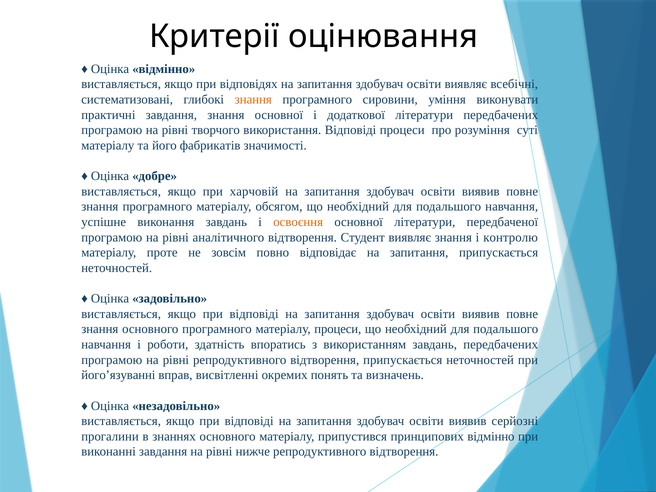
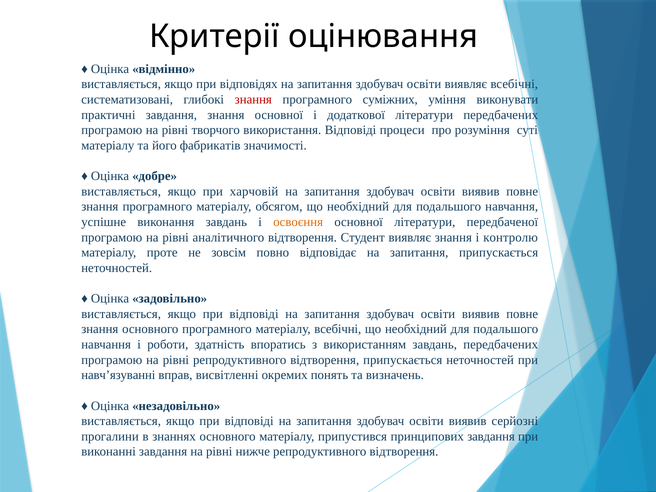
знання at (253, 100) colour: orange -> red
сировини: сировини -> суміжних
матеріалу процеси: процеси -> всебічні
його’язуванні: його’язуванні -> навч’язуванні
принципових відмінно: відмінно -> завдання
